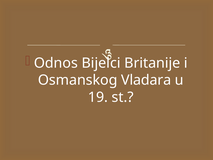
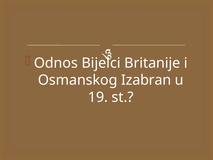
Vladara: Vladara -> Izabran
